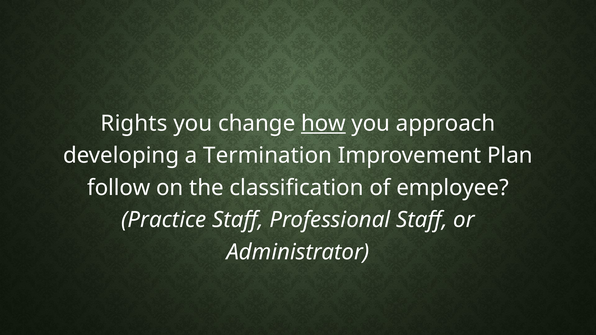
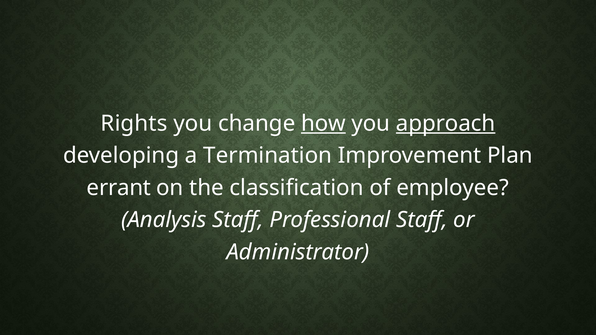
approach underline: none -> present
follow: follow -> errant
Practice: Practice -> Analysis
